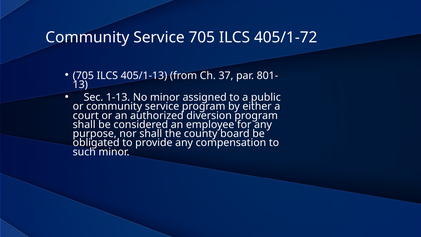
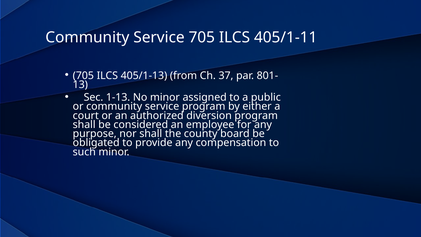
405/1-72: 405/1-72 -> 405/1-11
